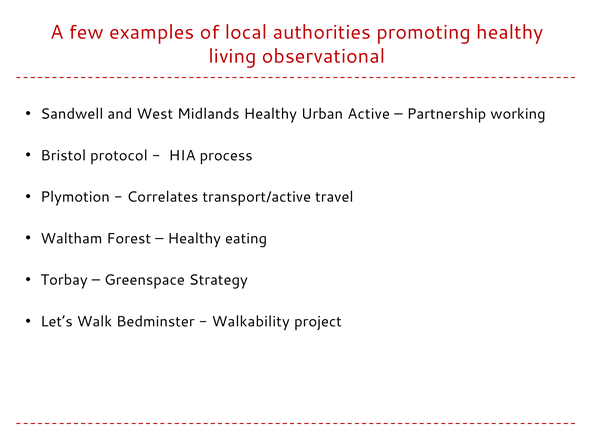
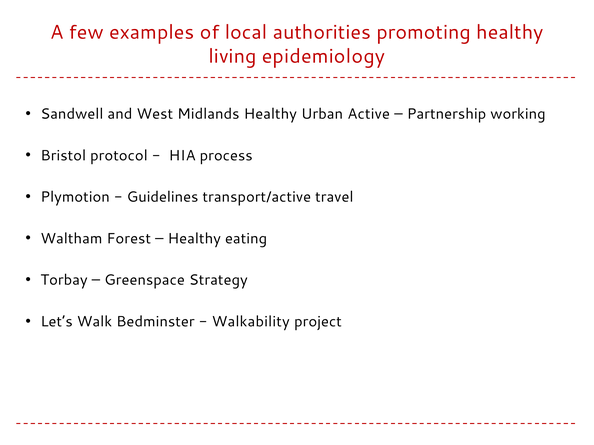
observational: observational -> epidemiology
Correlates: Correlates -> Guidelines
